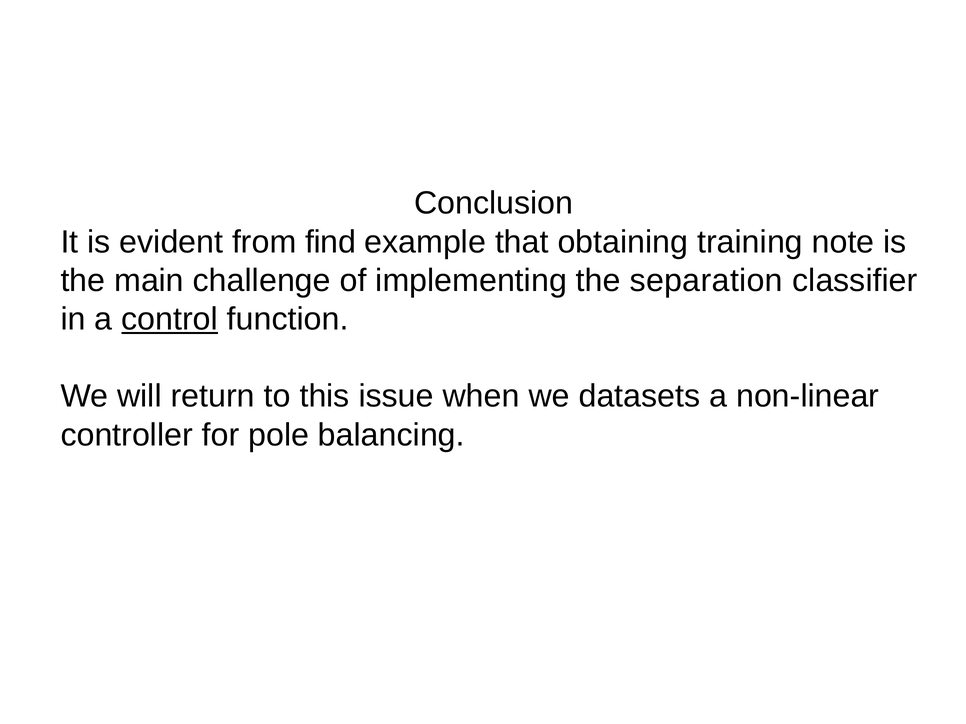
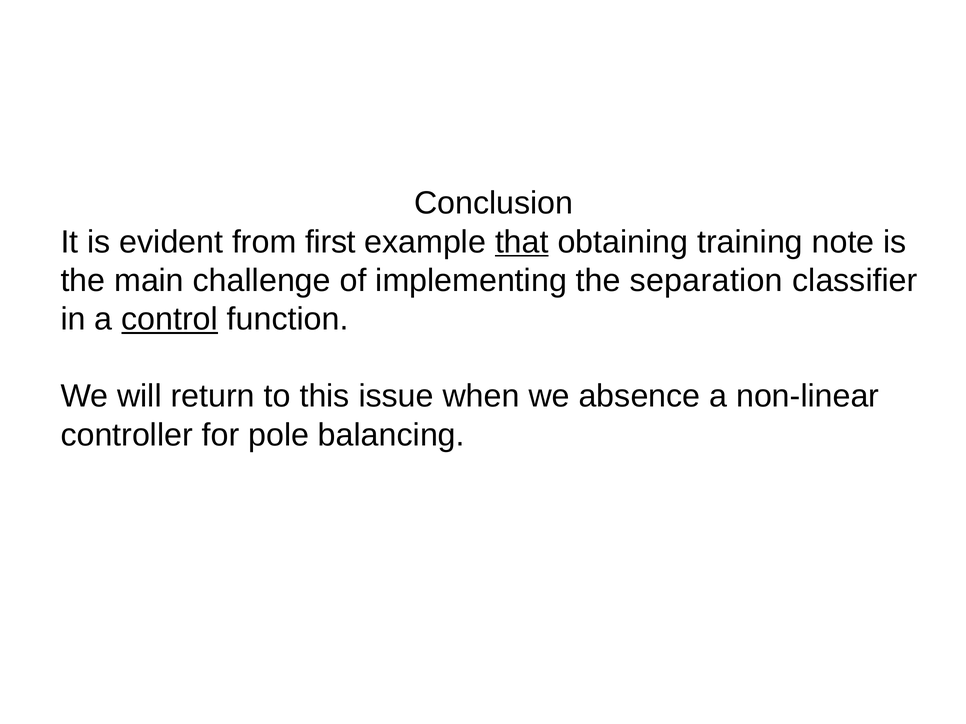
find: find -> first
that underline: none -> present
datasets: datasets -> absence
